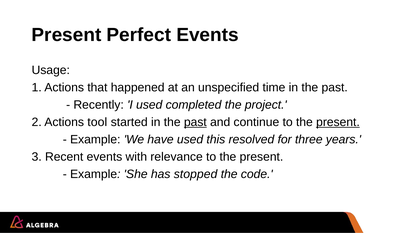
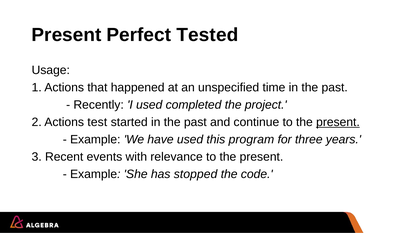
Perfect Events: Events -> Tested
tool: tool -> test
past at (195, 122) underline: present -> none
resolved: resolved -> program
